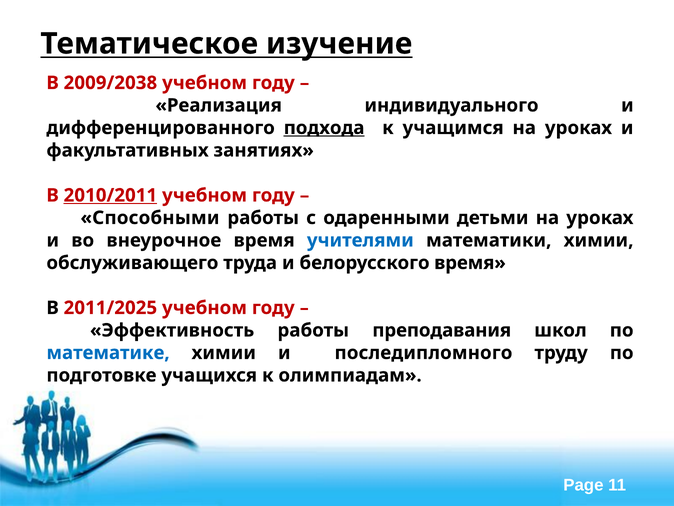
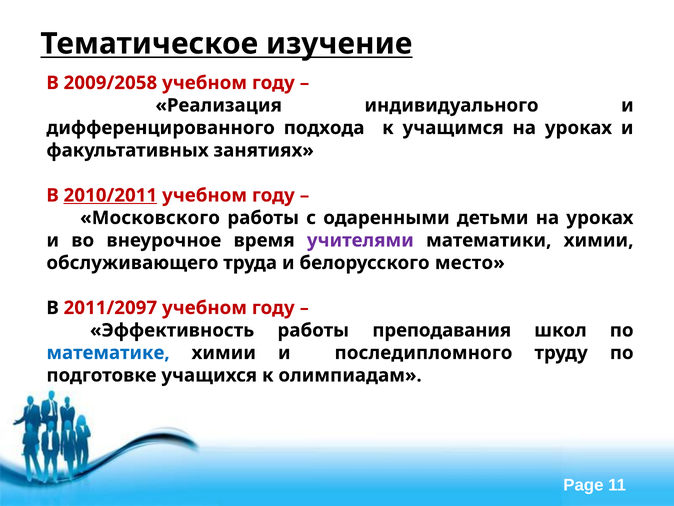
2009/2038: 2009/2038 -> 2009/2058
подхода underline: present -> none
Способными: Способными -> Московского
учителями colour: blue -> purple
белорусского время: время -> место
2011/2025: 2011/2025 -> 2011/2097
